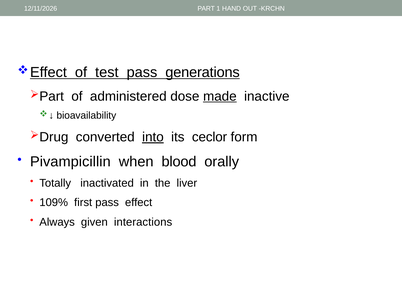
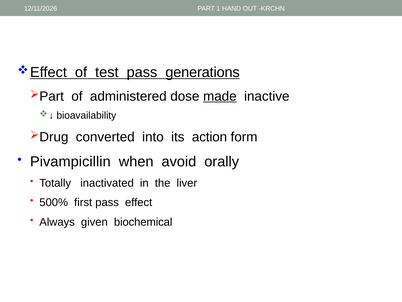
into underline: present -> none
ceclor: ceclor -> action
blood: blood -> avoid
109%: 109% -> 500%
interactions: interactions -> biochemical
